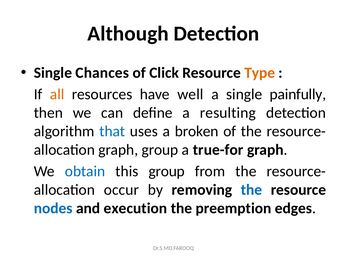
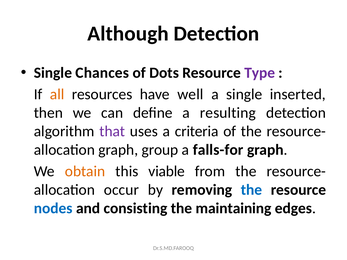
Click: Click -> Dots
Type colour: orange -> purple
painfully: painfully -> inserted
that colour: blue -> purple
broken: broken -> criteria
true-for: true-for -> falls-for
obtain colour: blue -> orange
this group: group -> viable
execution: execution -> consisting
preemption: preemption -> maintaining
